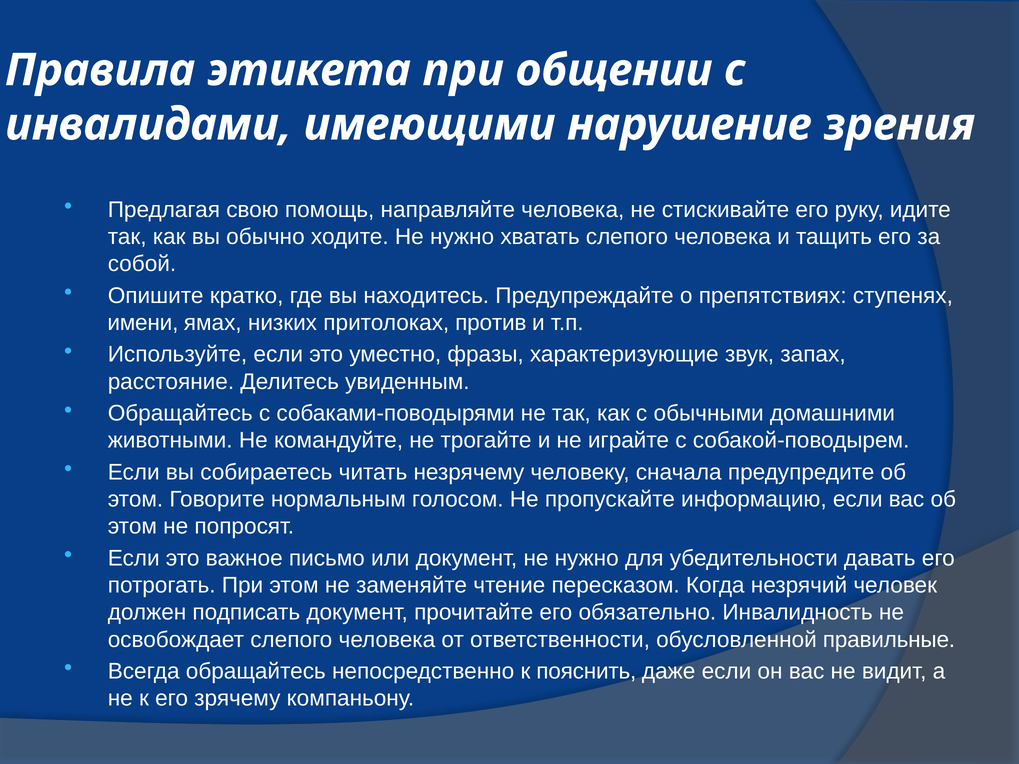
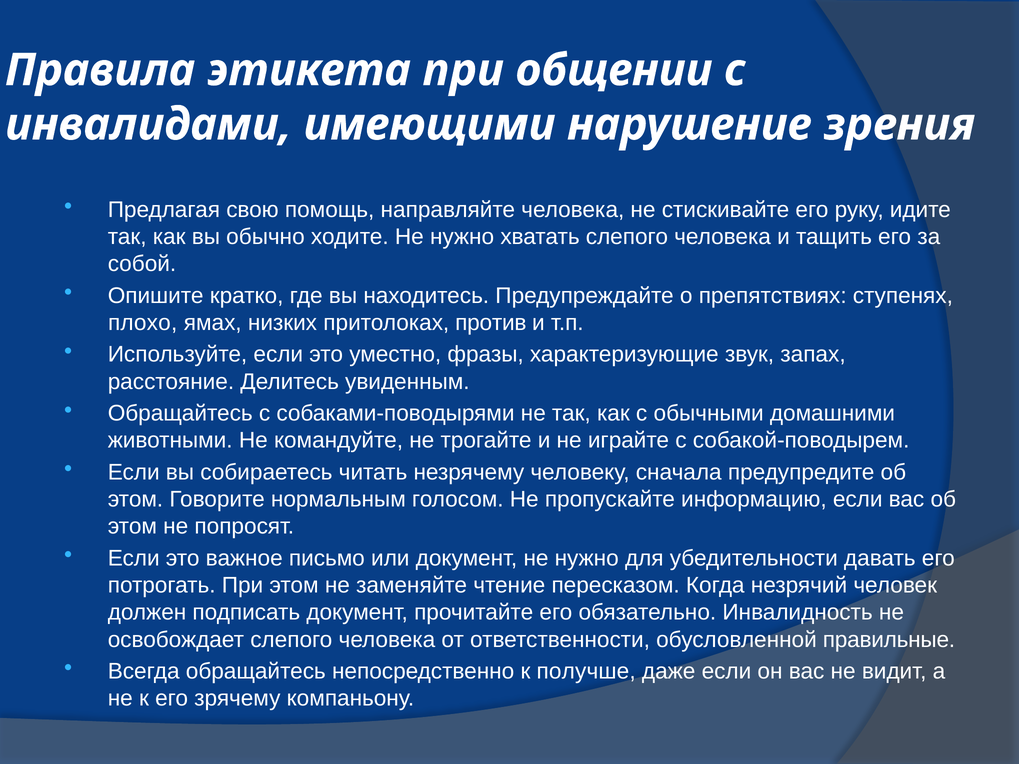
имени: имени -> плохо
пояснить: пояснить -> получше
